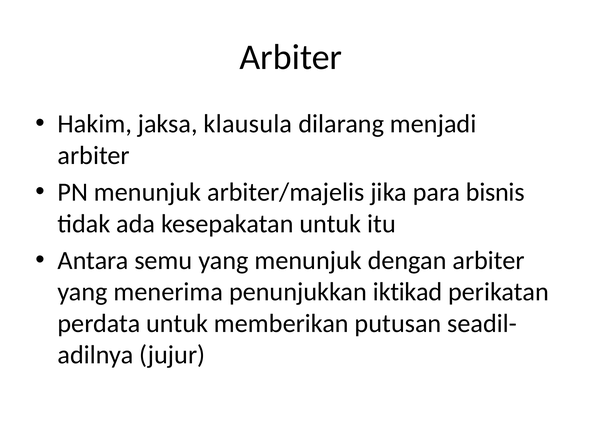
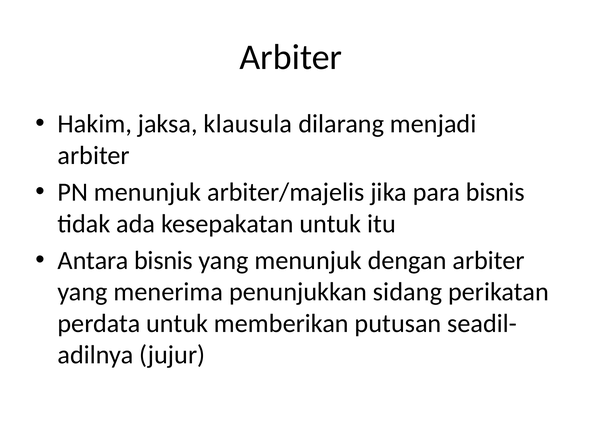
Antara semu: semu -> bisnis
iktikad: iktikad -> sidang
